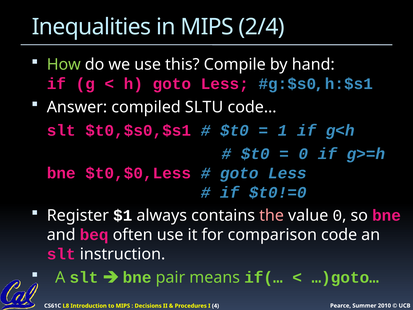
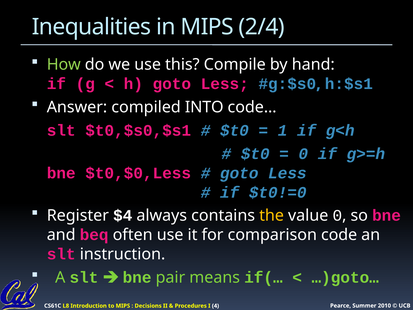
SLTU: SLTU -> INTO
$1: $1 -> $4
the colour: pink -> yellow
